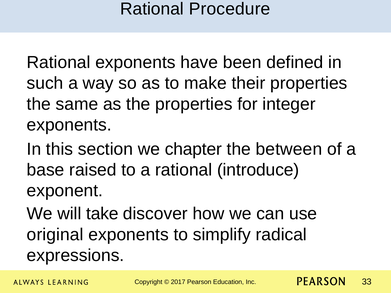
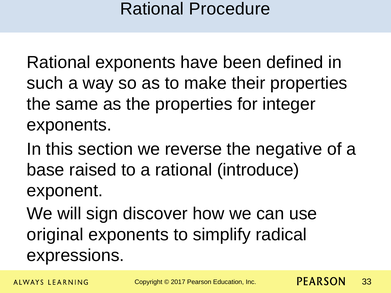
chapter: chapter -> reverse
between: between -> negative
take: take -> sign
